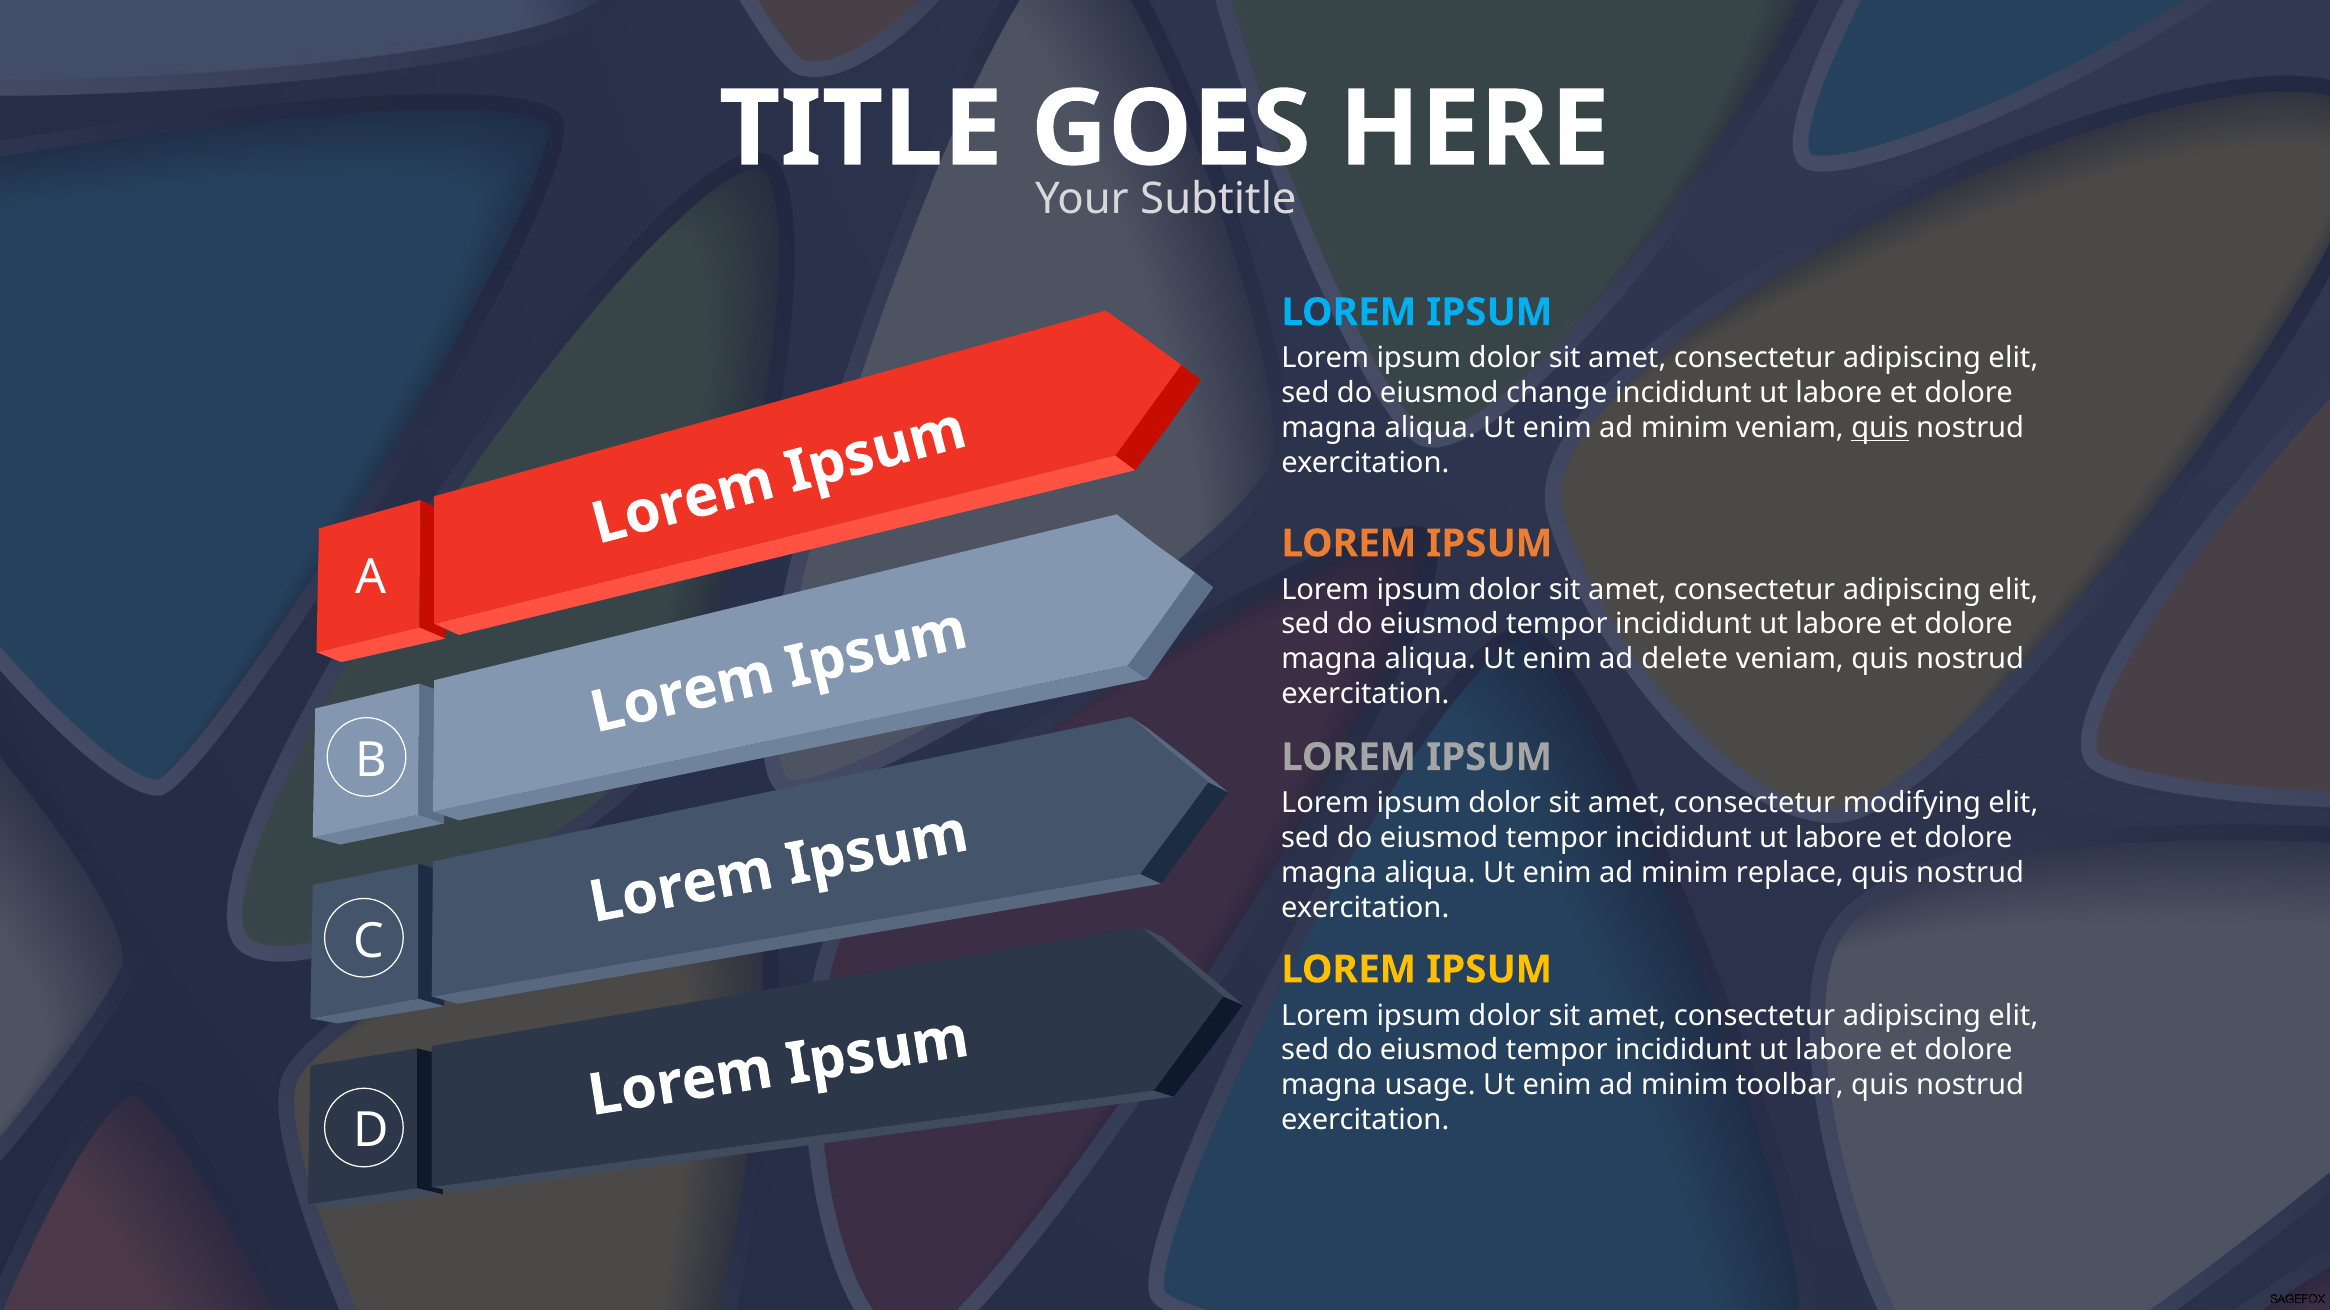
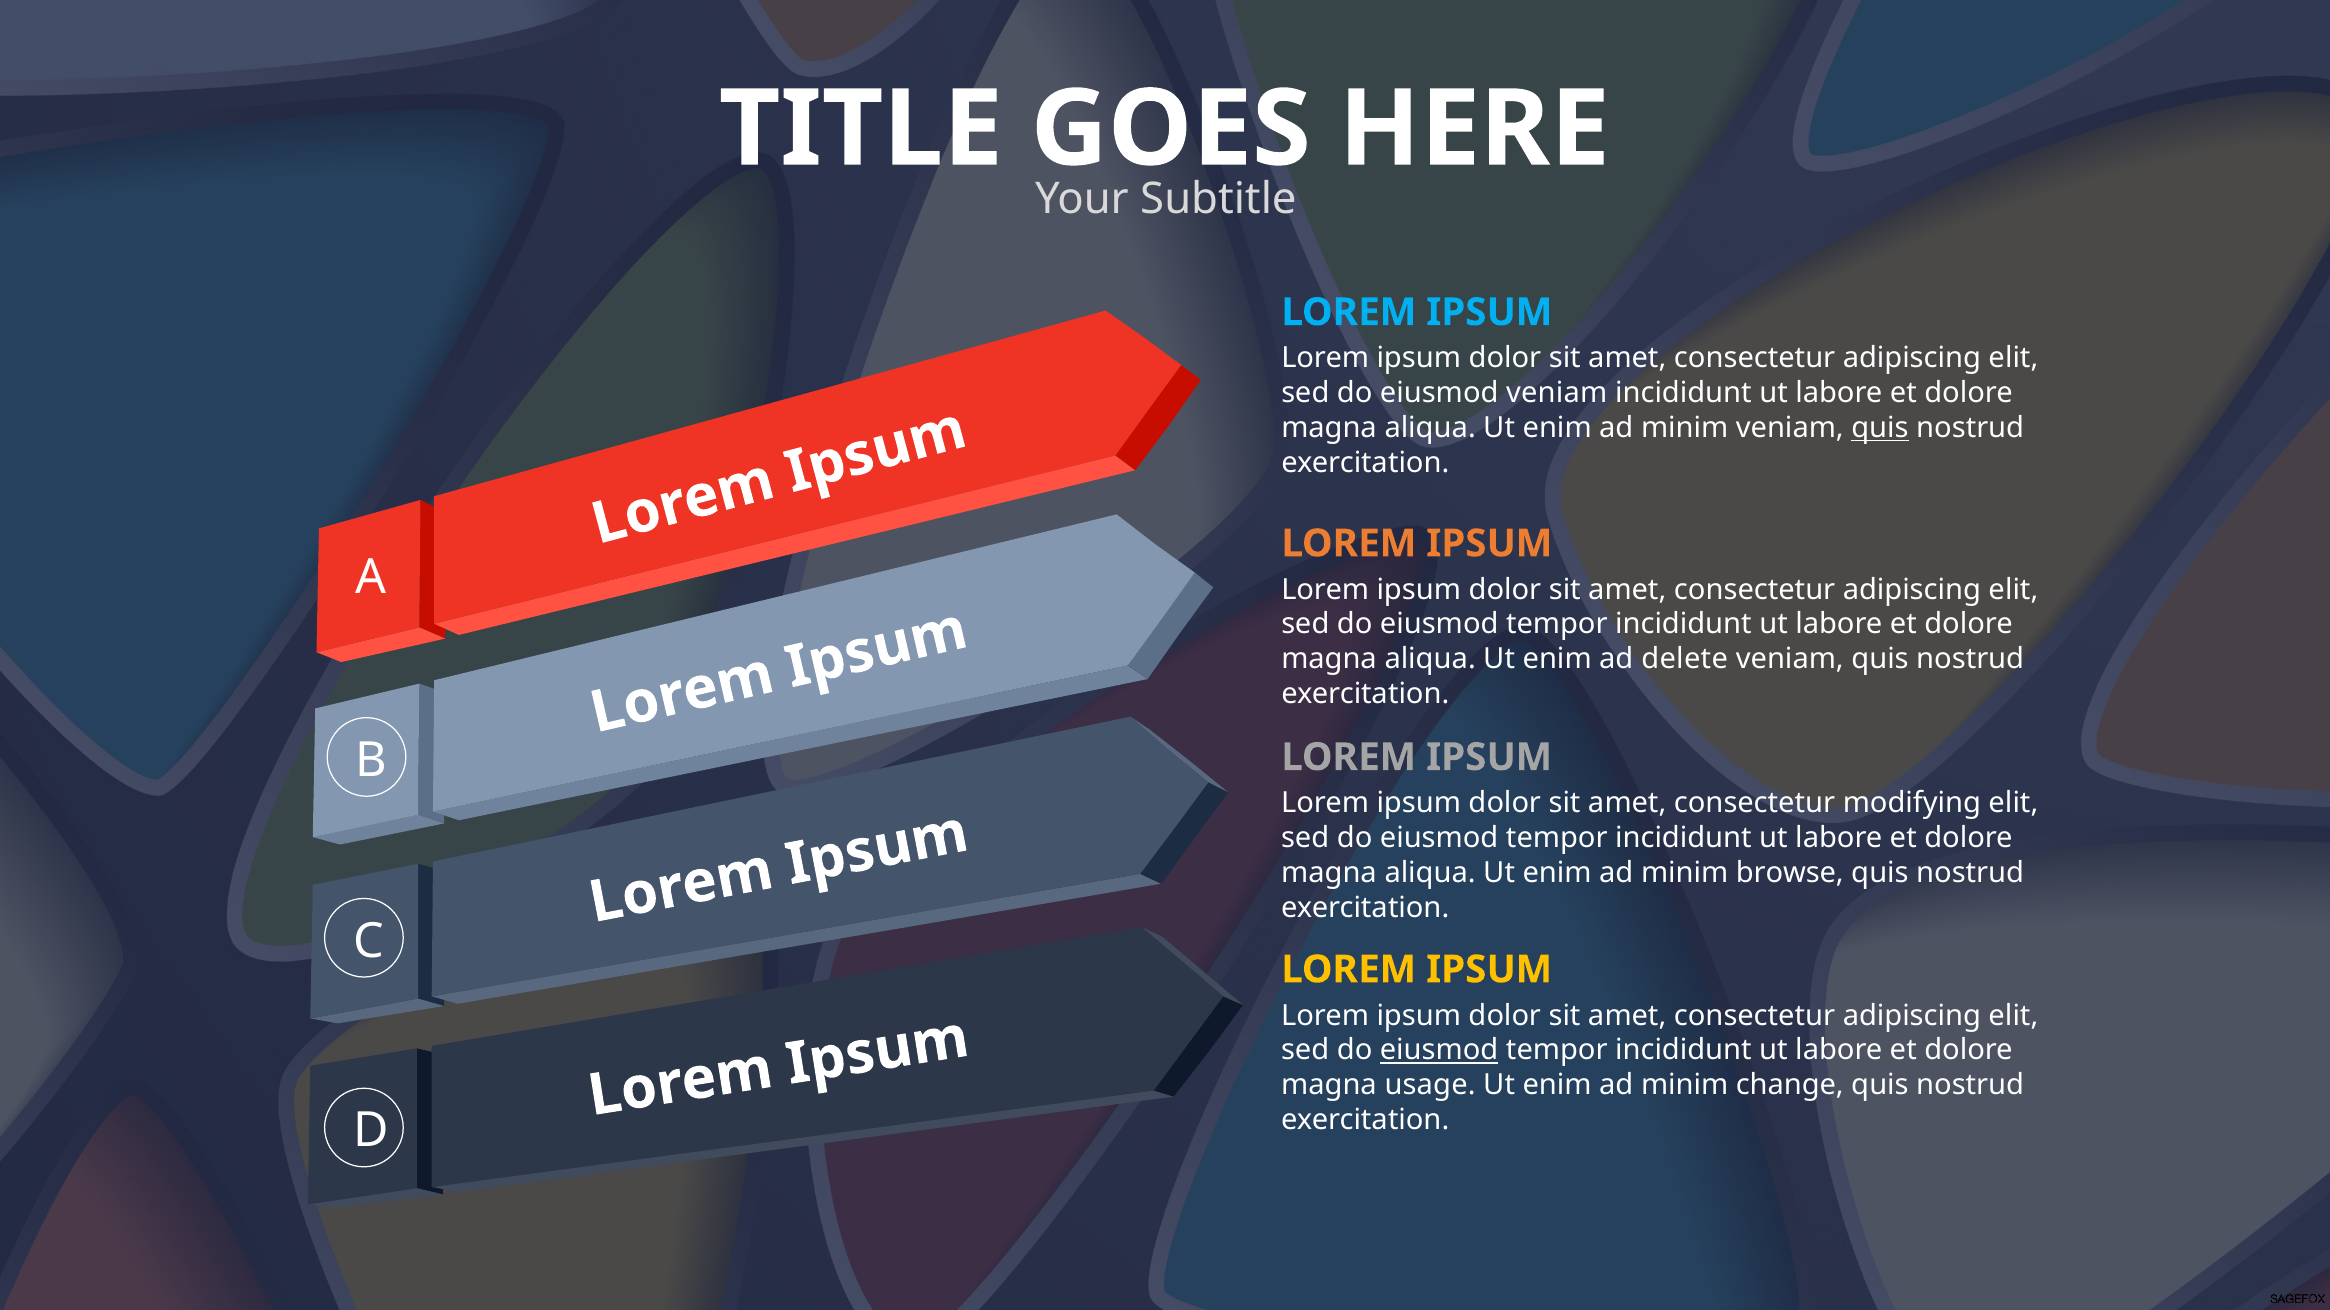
eiusmod change: change -> veniam
replace: replace -> browse
eiusmod at (1439, 1051) underline: none -> present
toolbar: toolbar -> change
